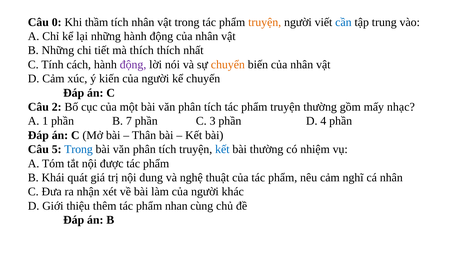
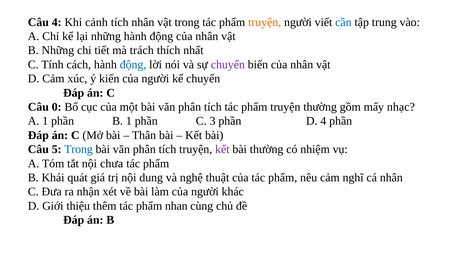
Câu 0: 0 -> 4
thầm: thầm -> cảnh
mà thích: thích -> trách
động at (133, 65) colour: purple -> blue
chuyển colour: orange -> purple
2: 2 -> 0
B 7: 7 -> 1
kết at (222, 149) colour: blue -> purple
được: được -> chưa
